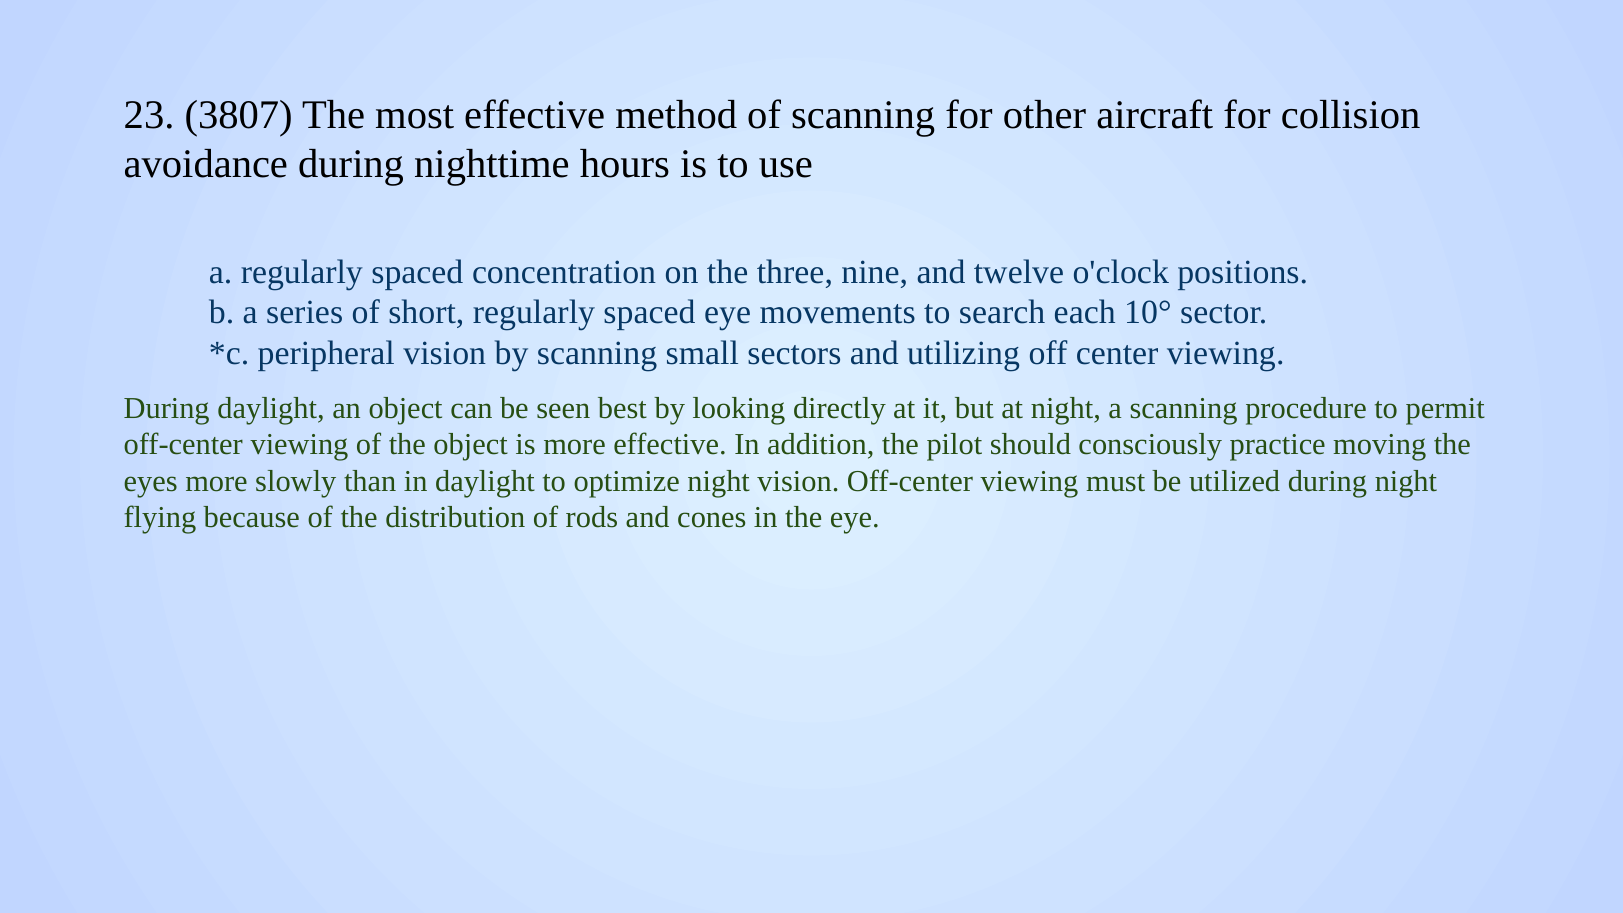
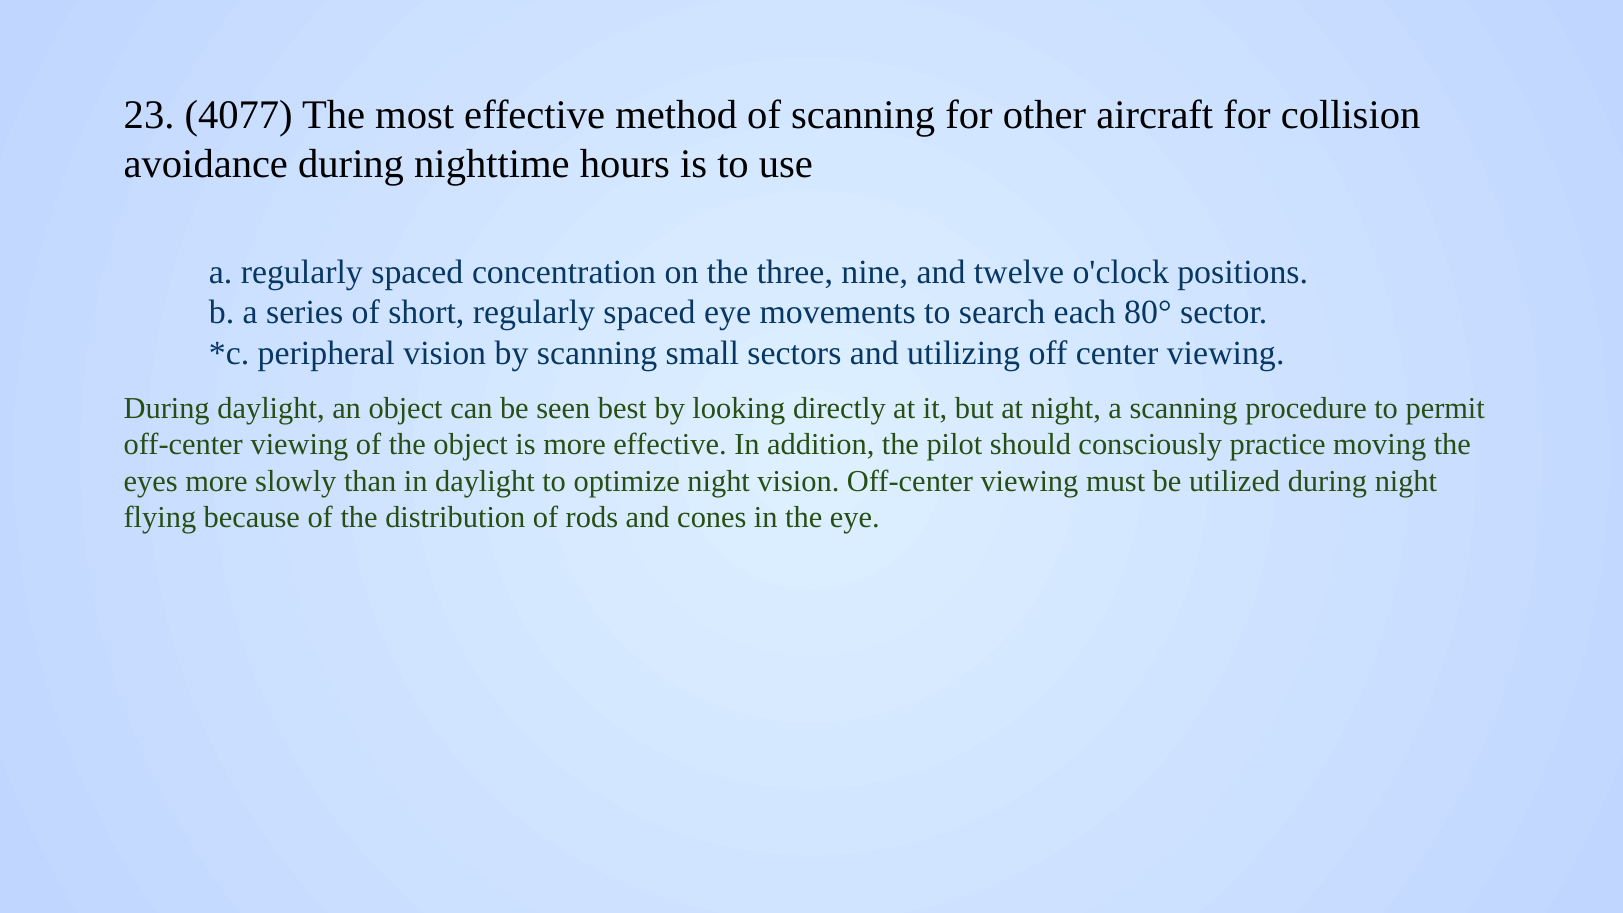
3807: 3807 -> 4077
10°: 10° -> 80°
